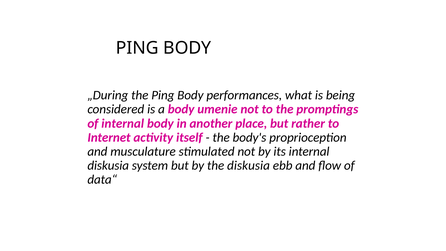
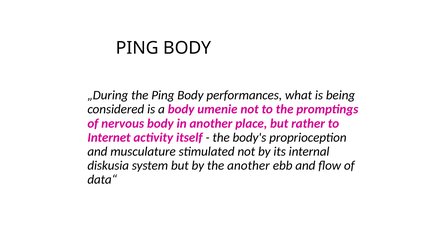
of internal: internal -> nervous
the diskusia: diskusia -> another
